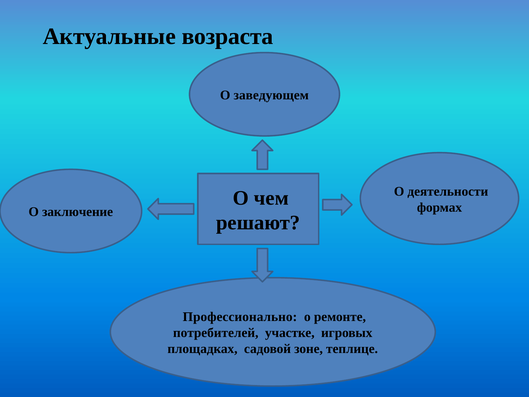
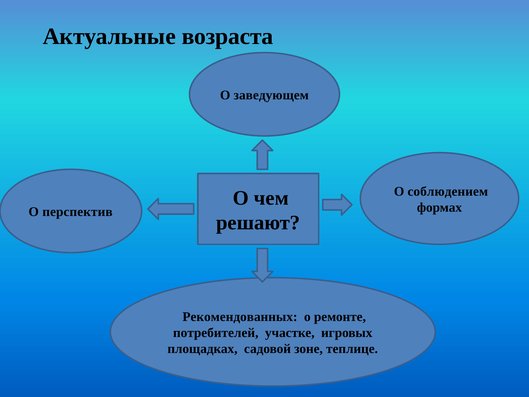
деятельности: деятельности -> соблюдением
заключение: заключение -> перспектив
Профессионально: Профессионально -> Рекомендованных
